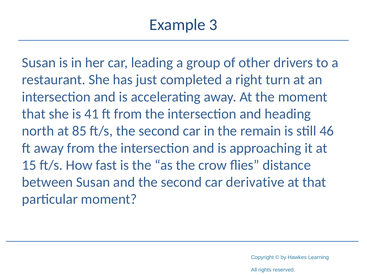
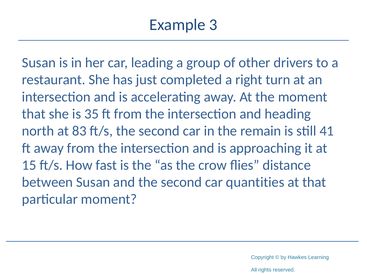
41: 41 -> 35
85: 85 -> 83
46: 46 -> 41
derivative: derivative -> quantities
